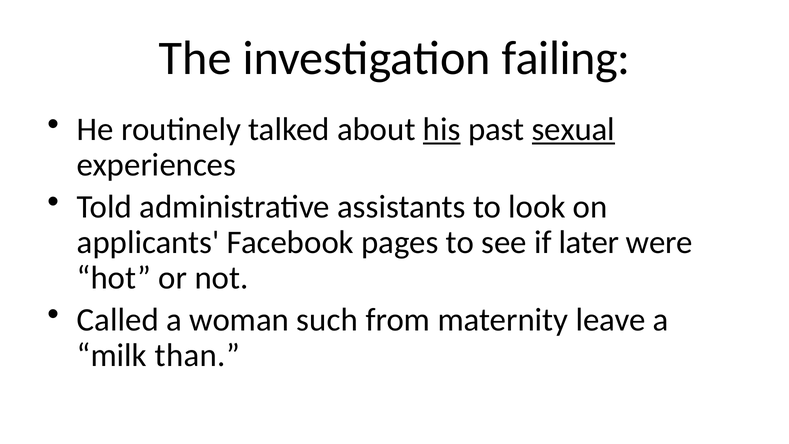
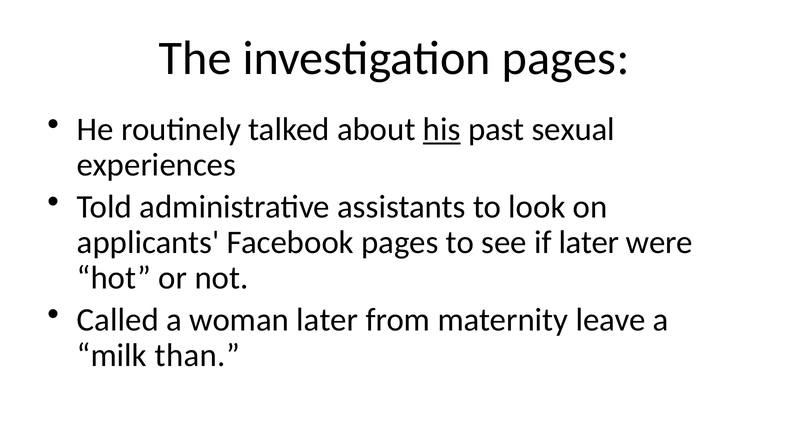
investigation failing: failing -> pages
sexual underline: present -> none
woman such: such -> later
